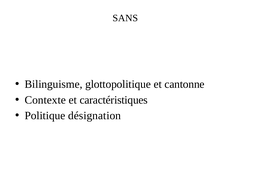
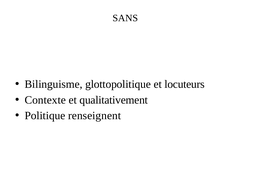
cantonne: cantonne -> locuteurs
caractéristiques: caractéristiques -> qualitativement
désignation: désignation -> renseignent
